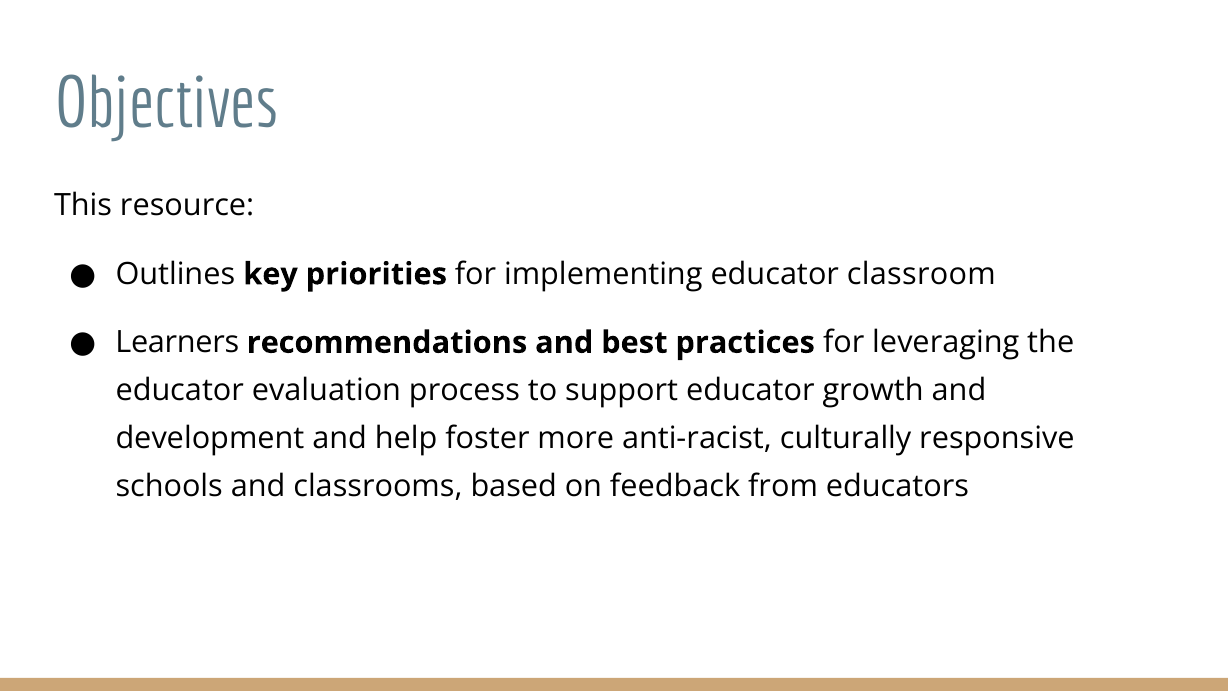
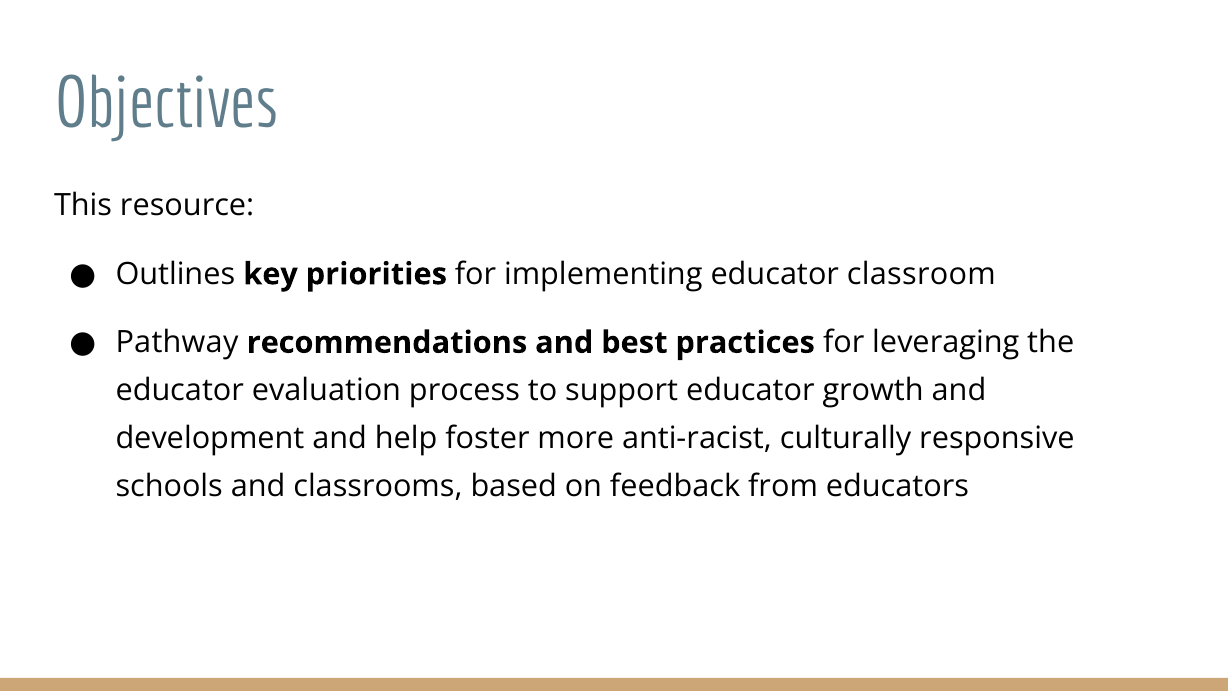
Learners: Learners -> Pathway
